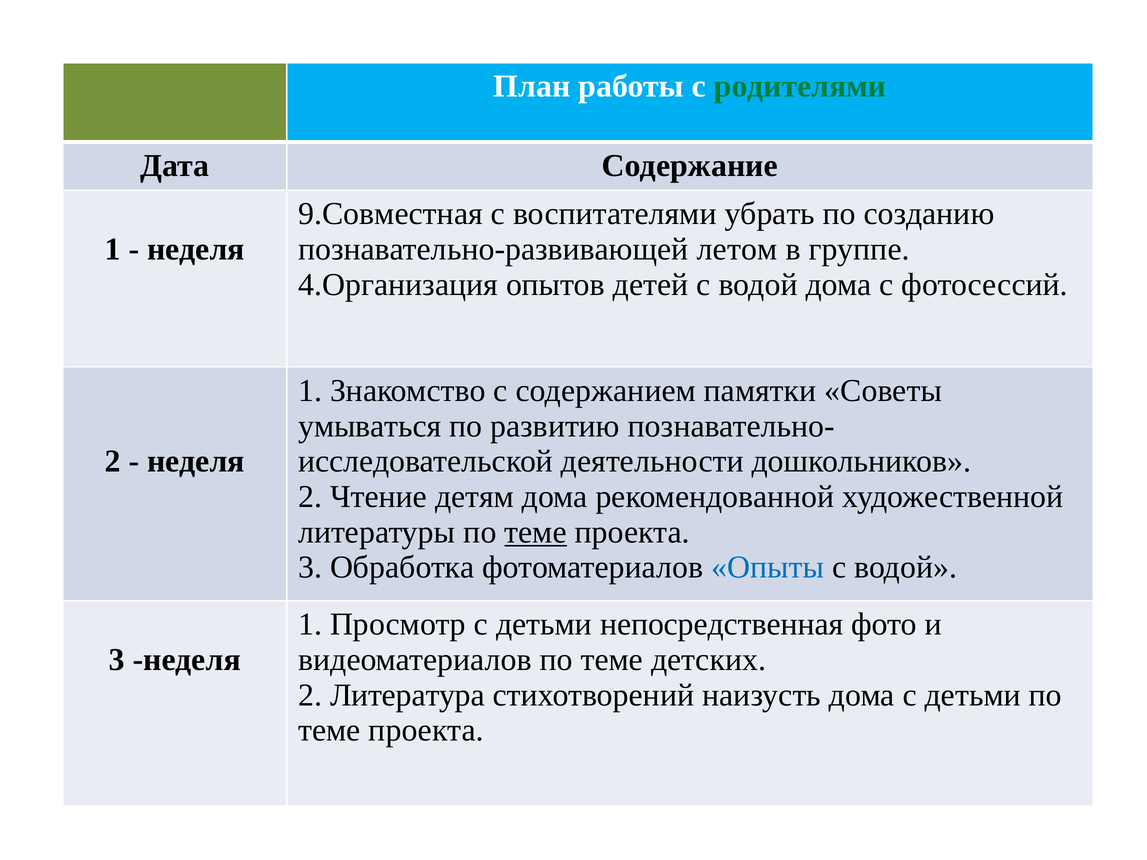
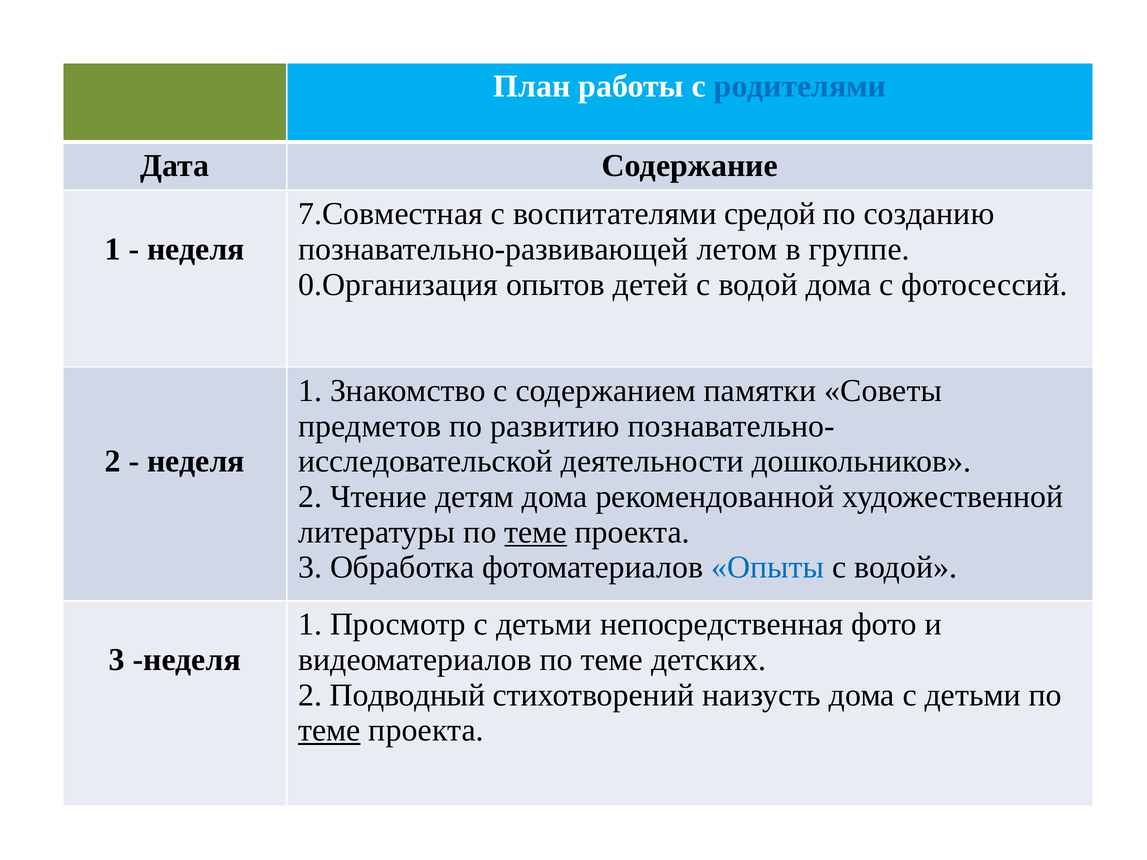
родителями colour: green -> blue
9.Совместная: 9.Совместная -> 7.Совместная
убрать: убрать -> средой
4.Организация: 4.Организация -> 0.Организация
умываться: умываться -> предметов
Литература: Литература -> Подводный
теме at (329, 731) underline: none -> present
